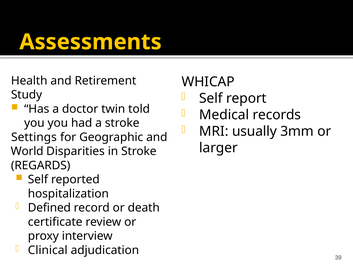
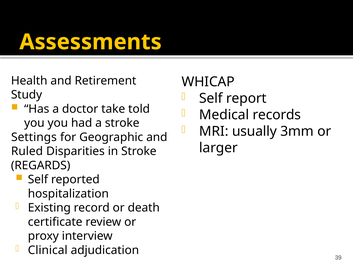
twin: twin -> take
World: World -> Ruled
Defined: Defined -> Existing
